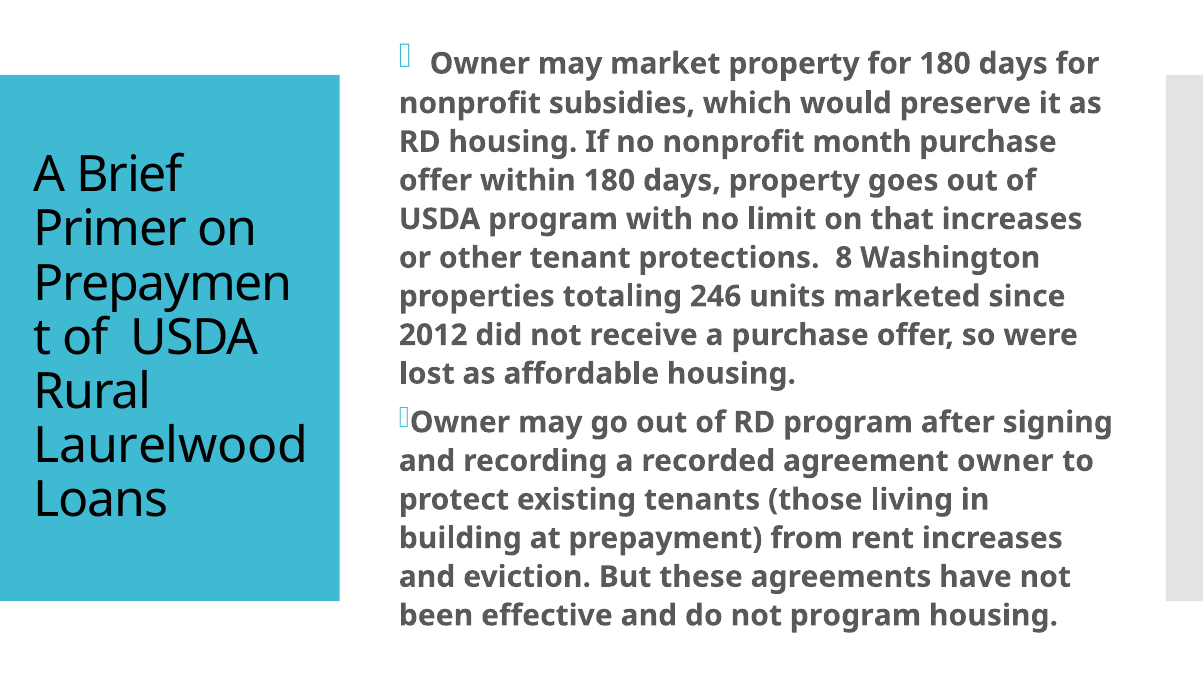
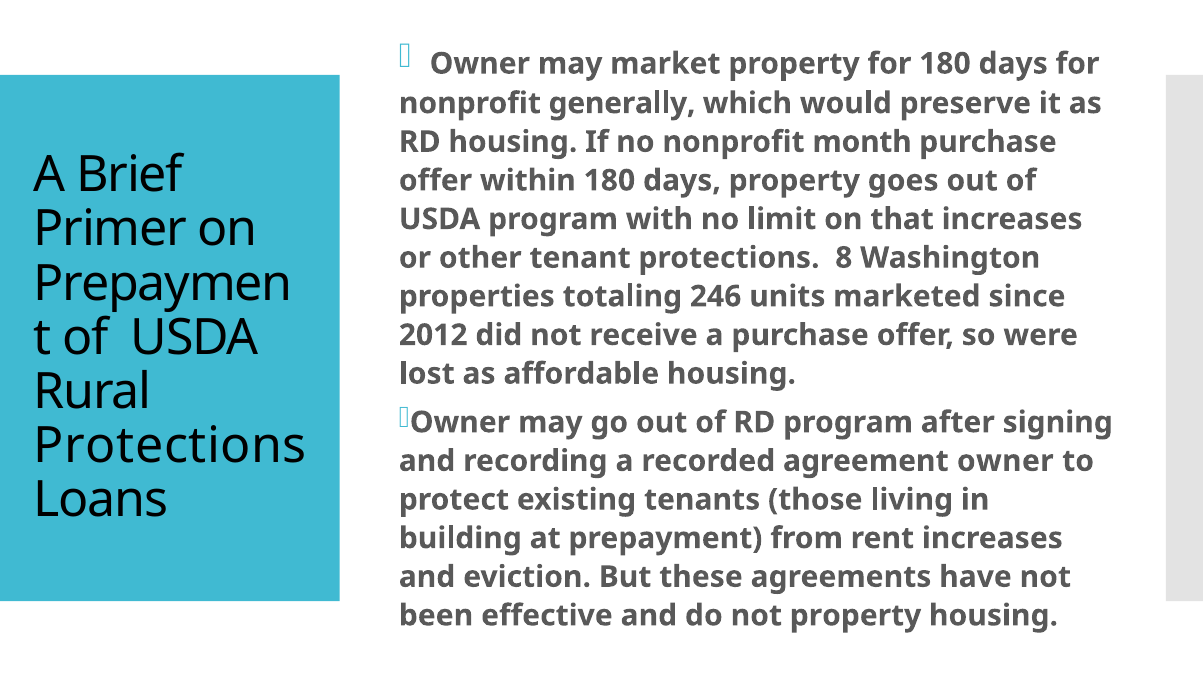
subsidies: subsidies -> generally
Laurelwood at (171, 446): Laurelwood -> Protections
not program: program -> property
